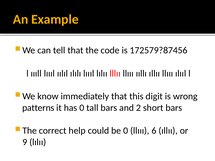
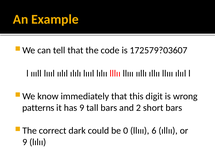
172579?87456: 172579?87456 -> 172579?03607
has 0: 0 -> 9
help: help -> dark
